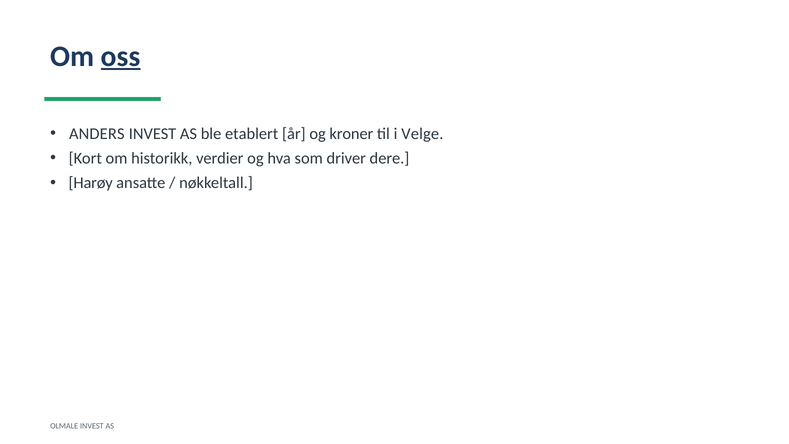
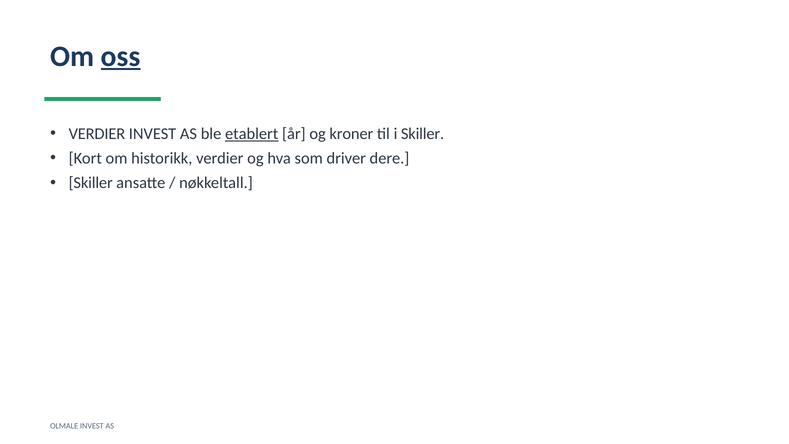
ANDERS at (97, 134): ANDERS -> VERDIER
etablert underline: none -> present
i Velge: Velge -> Skiller
Harøy at (91, 183): Harøy -> Skiller
